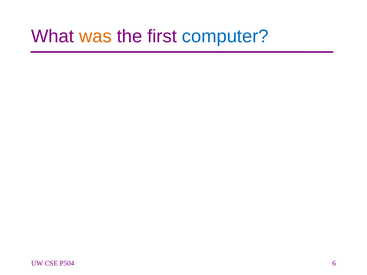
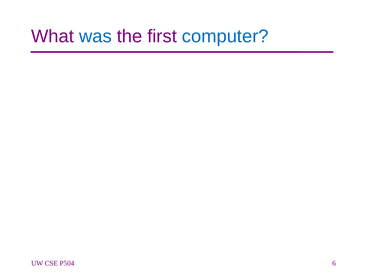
was colour: orange -> blue
